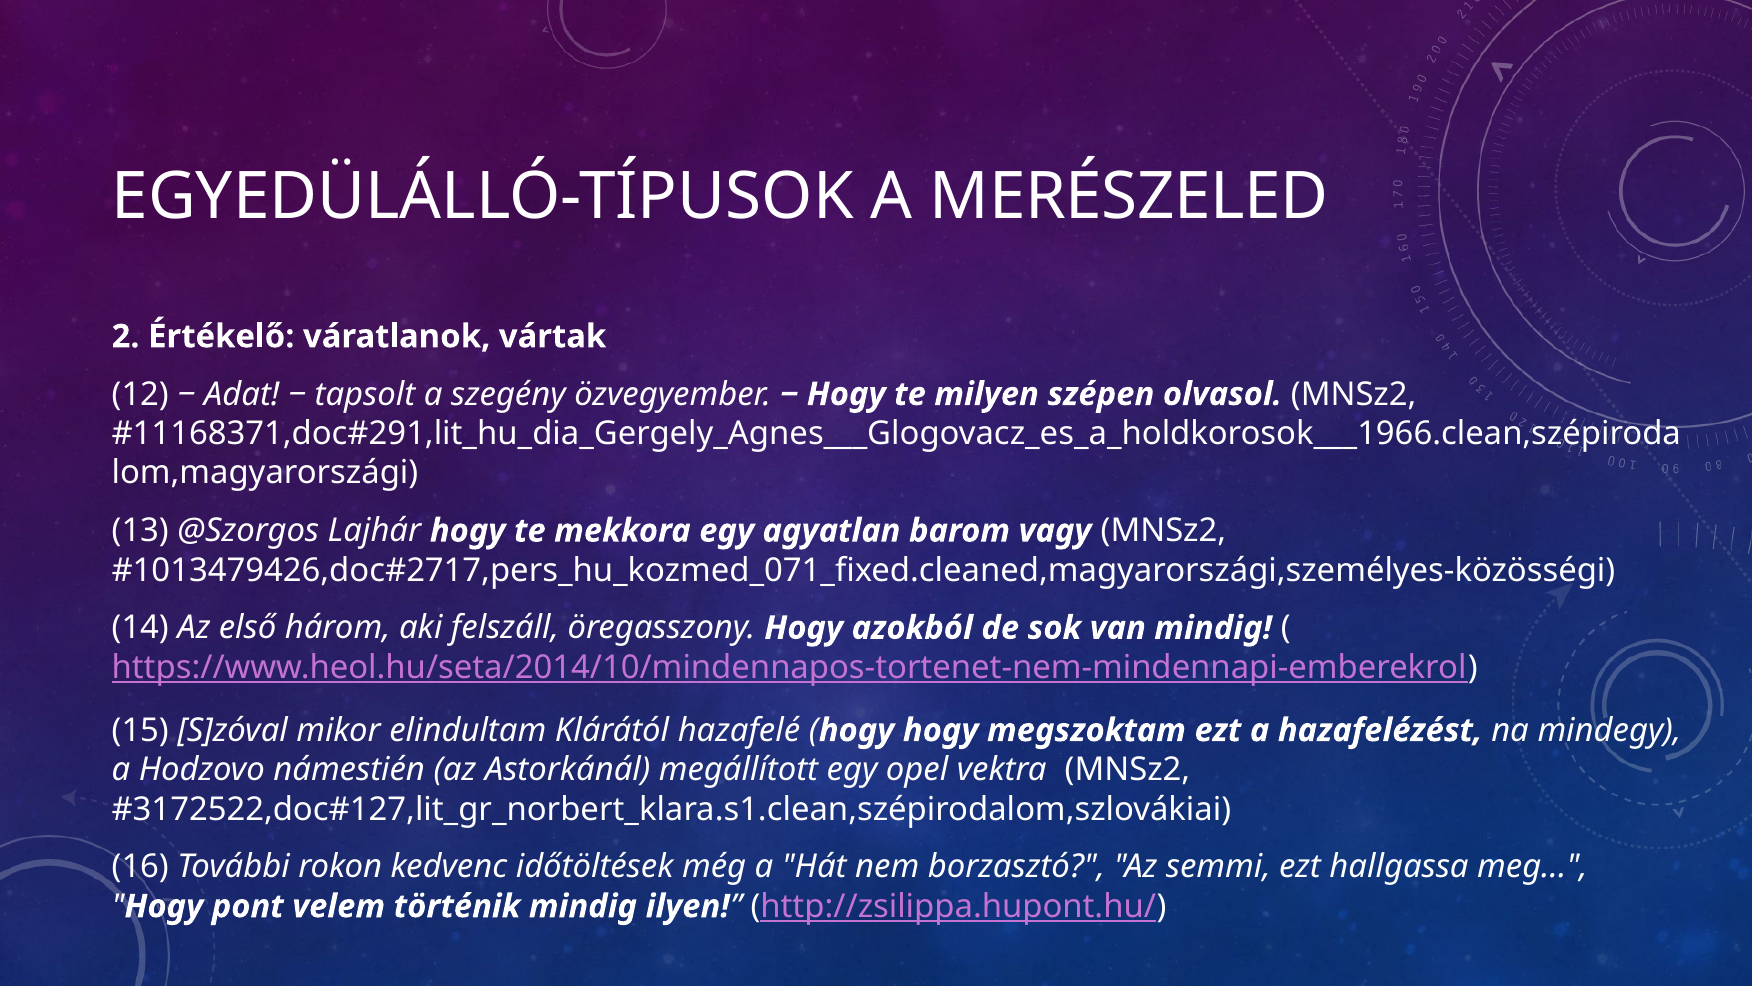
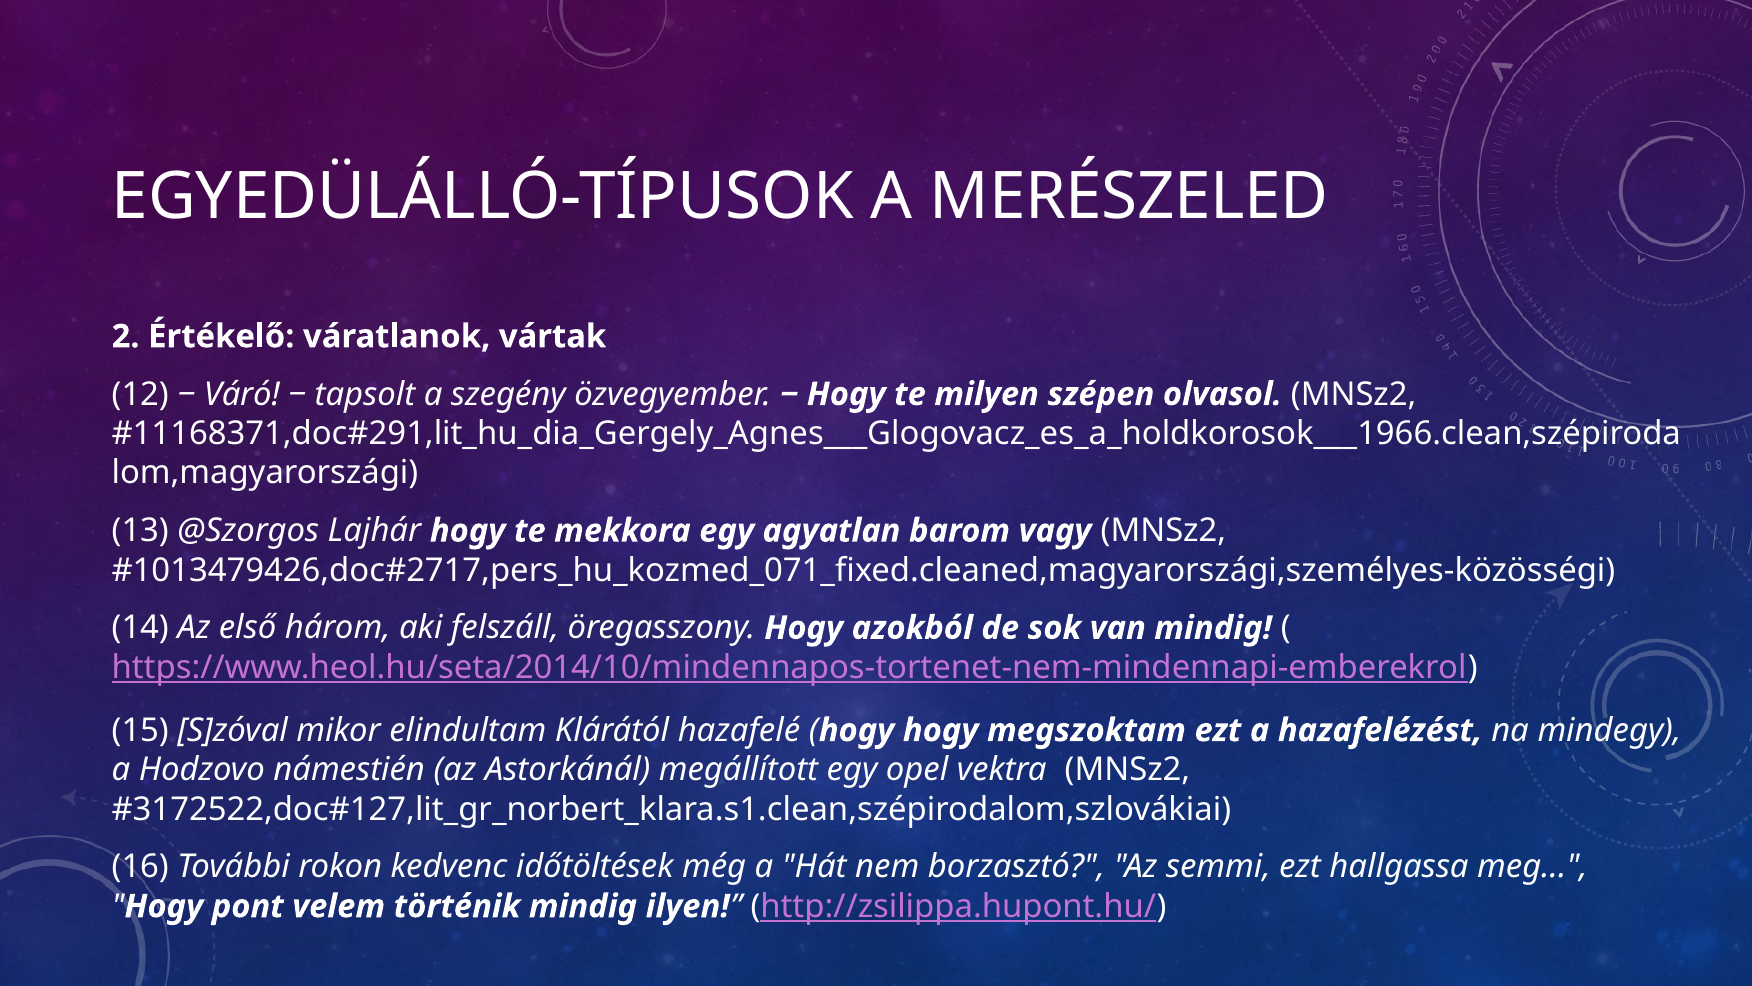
Adat: Adat -> Váró
